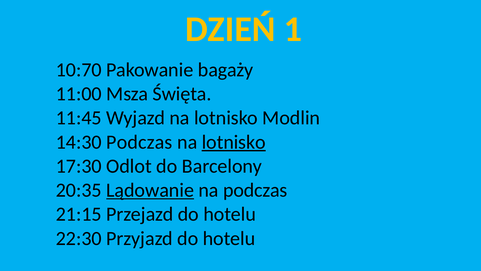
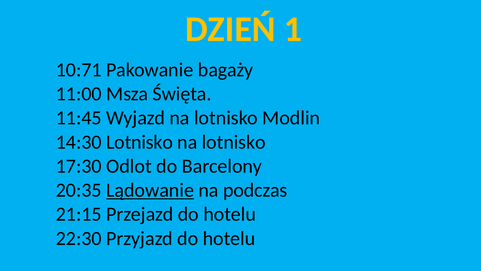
10:70: 10:70 -> 10:71
14:30 Podczas: Podczas -> Lotnisko
lotnisko at (234, 142) underline: present -> none
